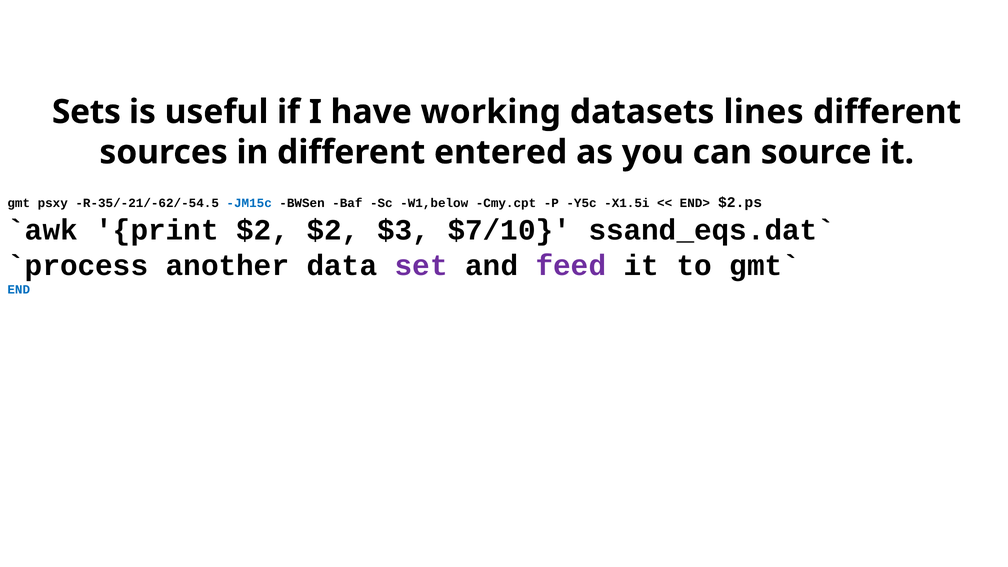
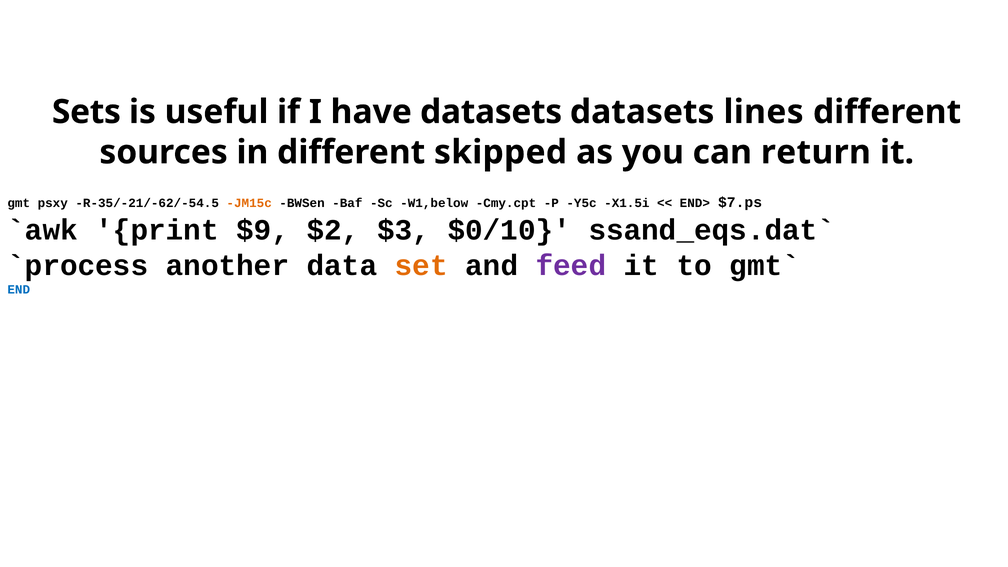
have working: working -> datasets
entered: entered -> skipped
source: source -> return
JM15c colour: blue -> orange
$2.ps: $2.ps -> $7.ps
print $2: $2 -> $9
$7/10: $7/10 -> $0/10
set colour: purple -> orange
